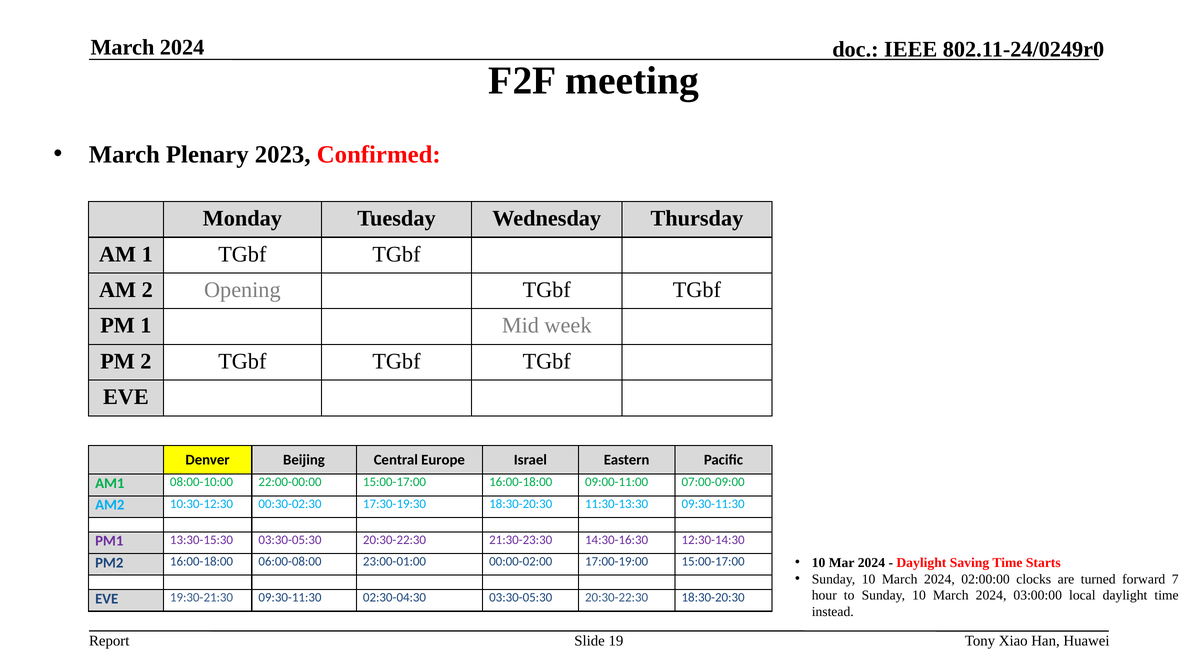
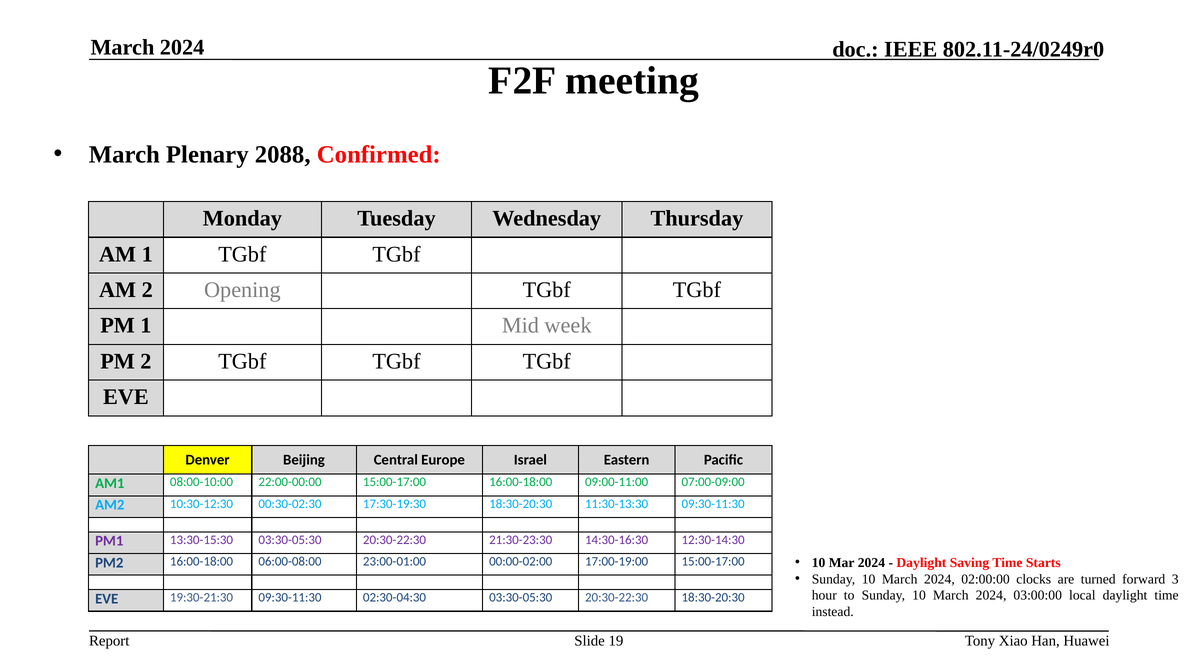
2023: 2023 -> 2088
7: 7 -> 3
